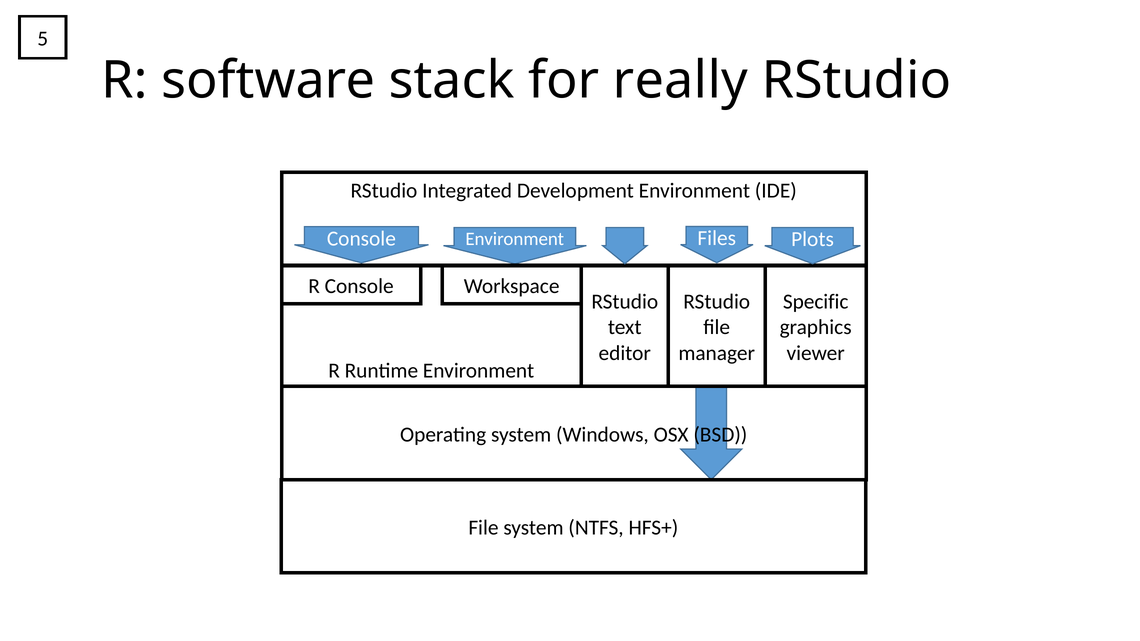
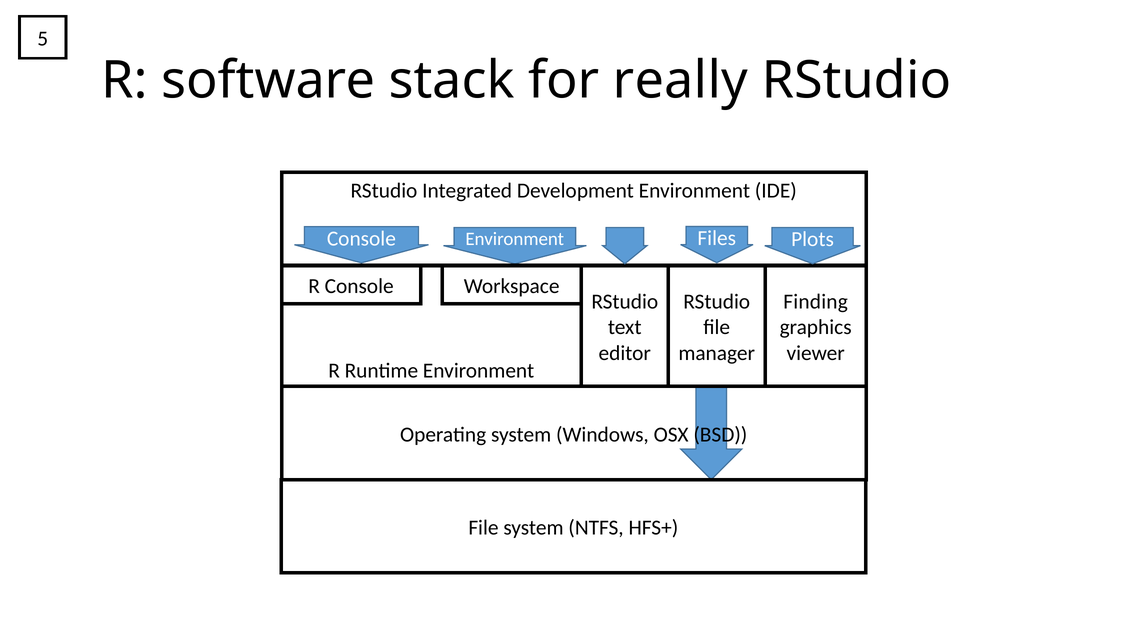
Specific: Specific -> Finding
